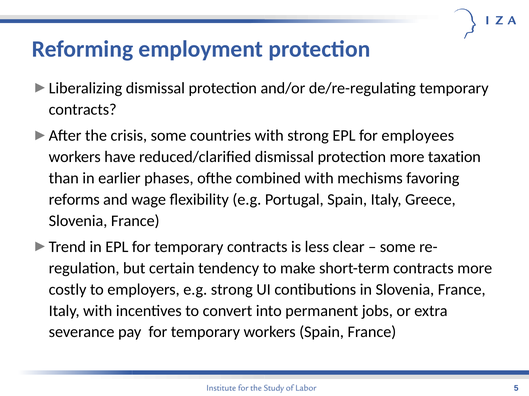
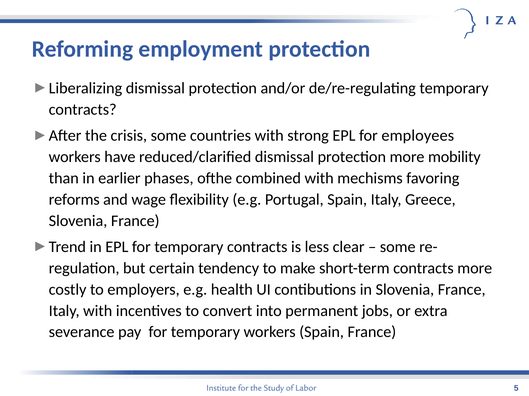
taxation: taxation -> mobility
e.g strong: strong -> health
